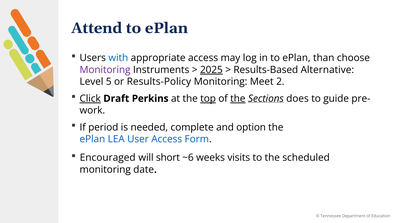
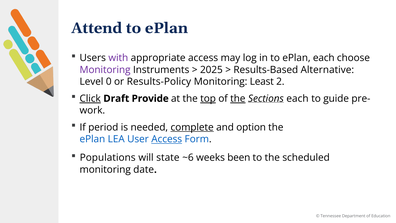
with colour: blue -> purple
ePlan than: than -> each
2025 underline: present -> none
5: 5 -> 0
Meet: Meet -> Least
Perkins: Perkins -> Provide
Sections does: does -> each
complete underline: none -> present
Access at (167, 139) underline: none -> present
Encouraged: Encouraged -> Populations
short: short -> state
visits: visits -> been
